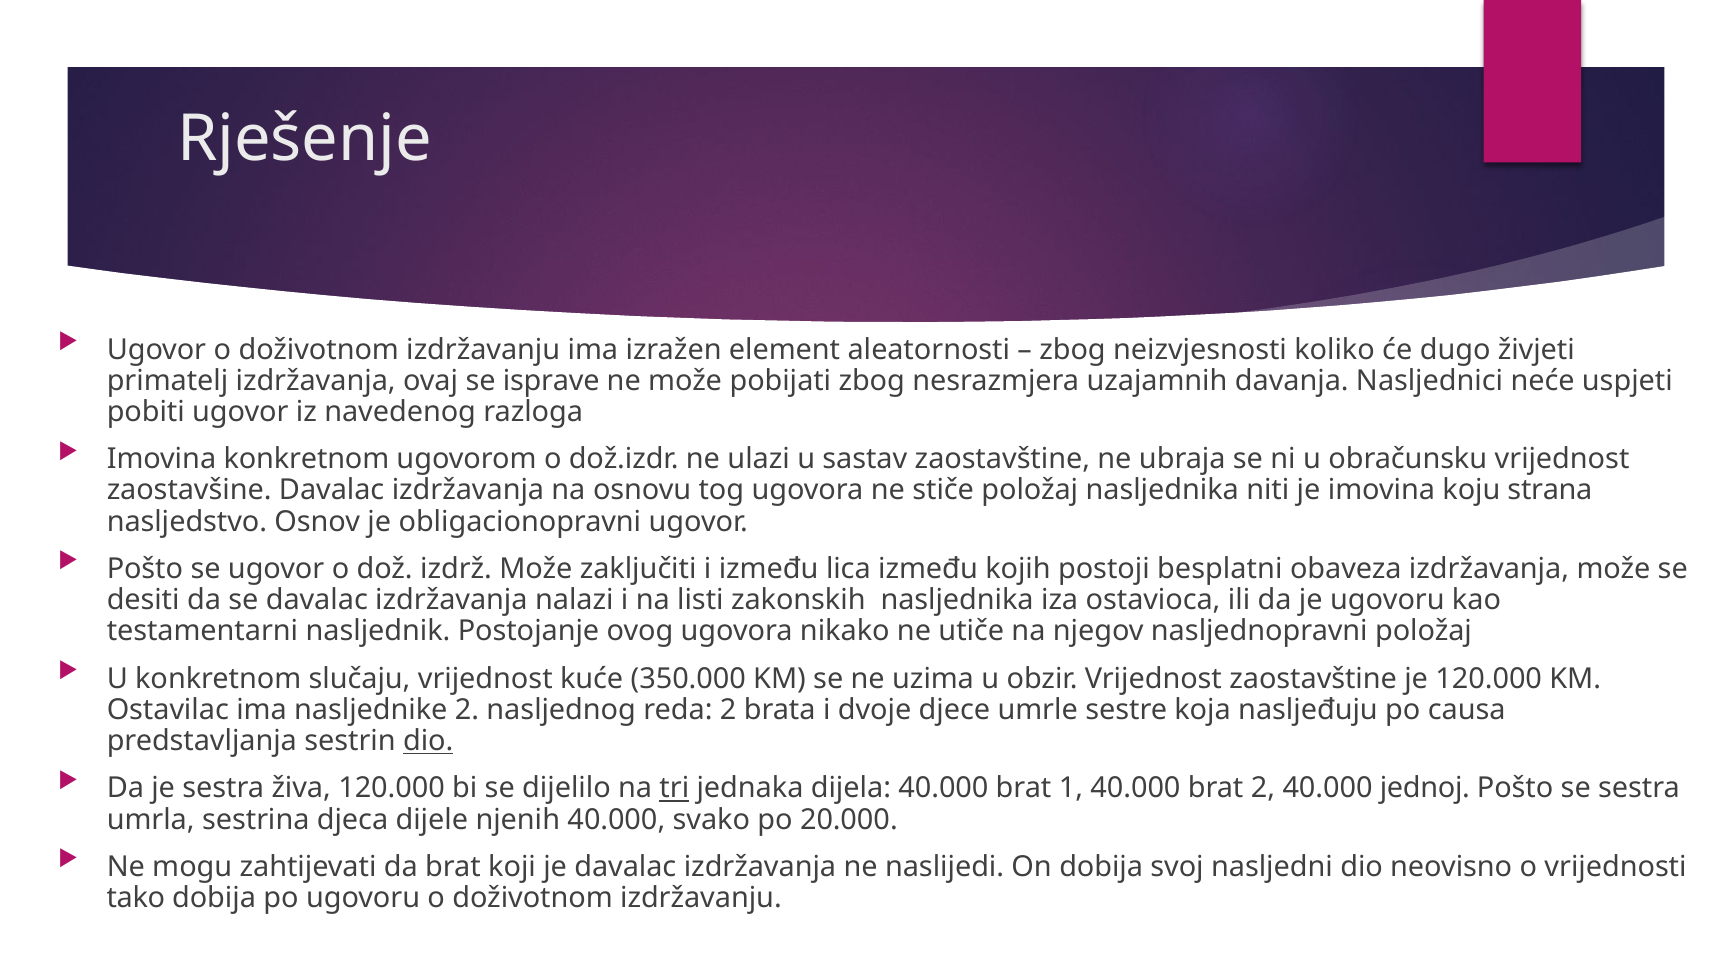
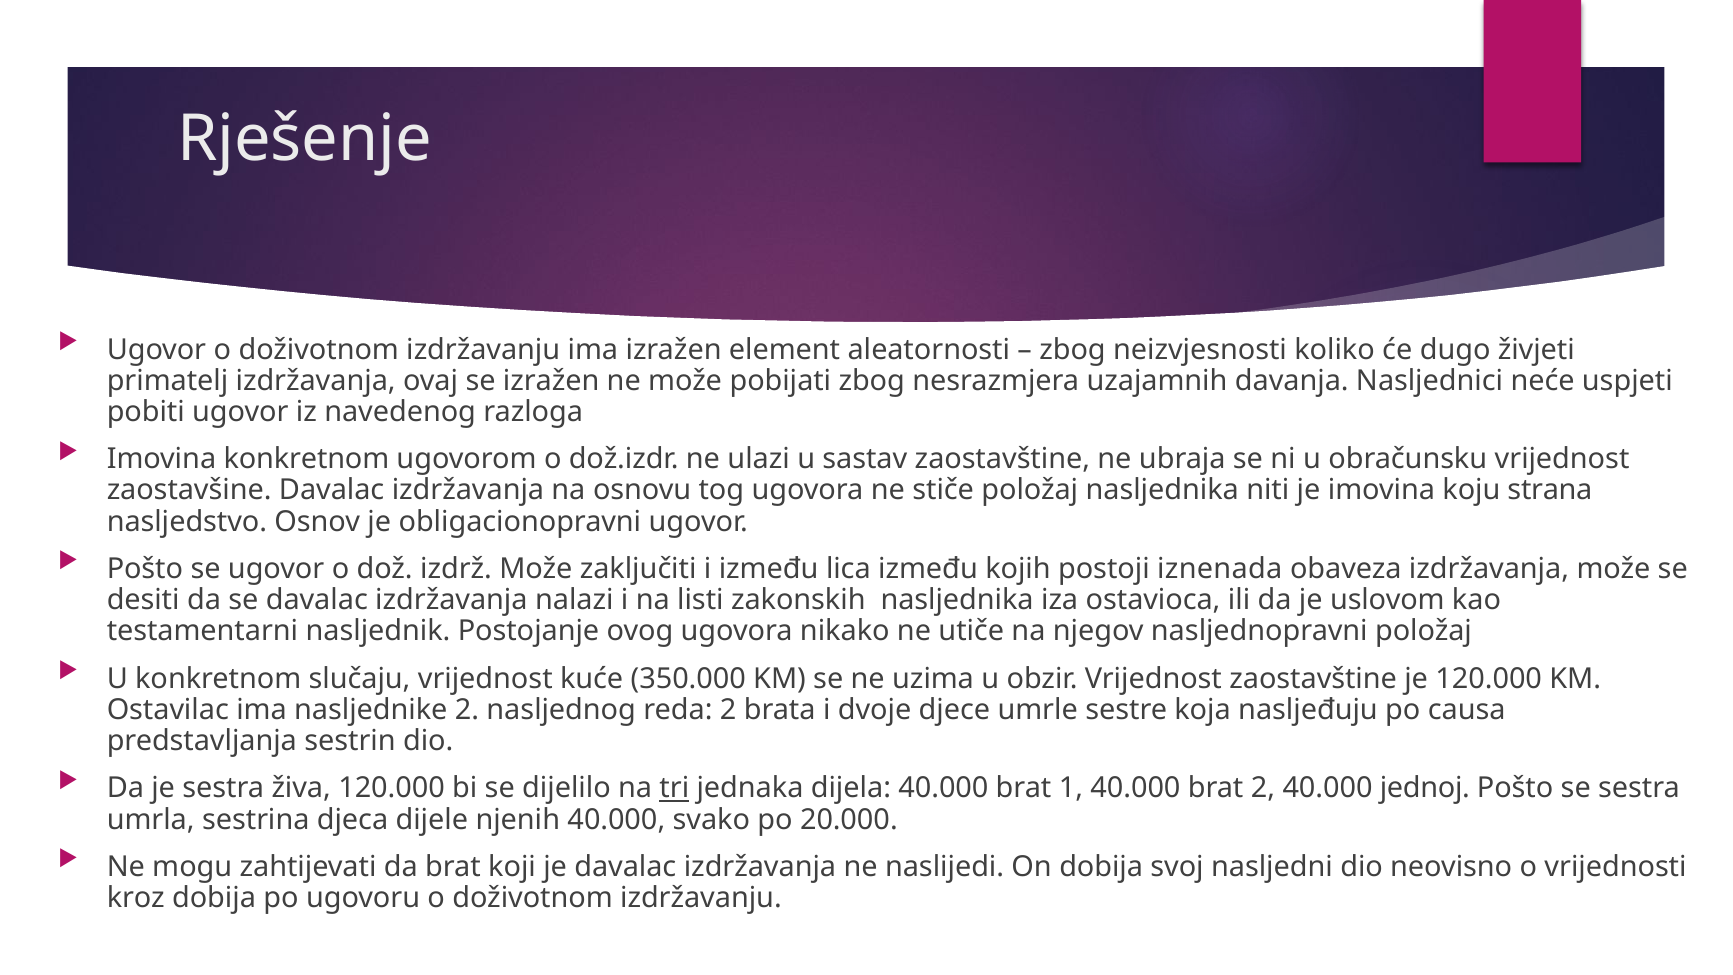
se isprave: isprave -> izražen
besplatni: besplatni -> iznenada
je ugovoru: ugovoru -> uslovom
dio at (428, 741) underline: present -> none
tako: tako -> kroz
